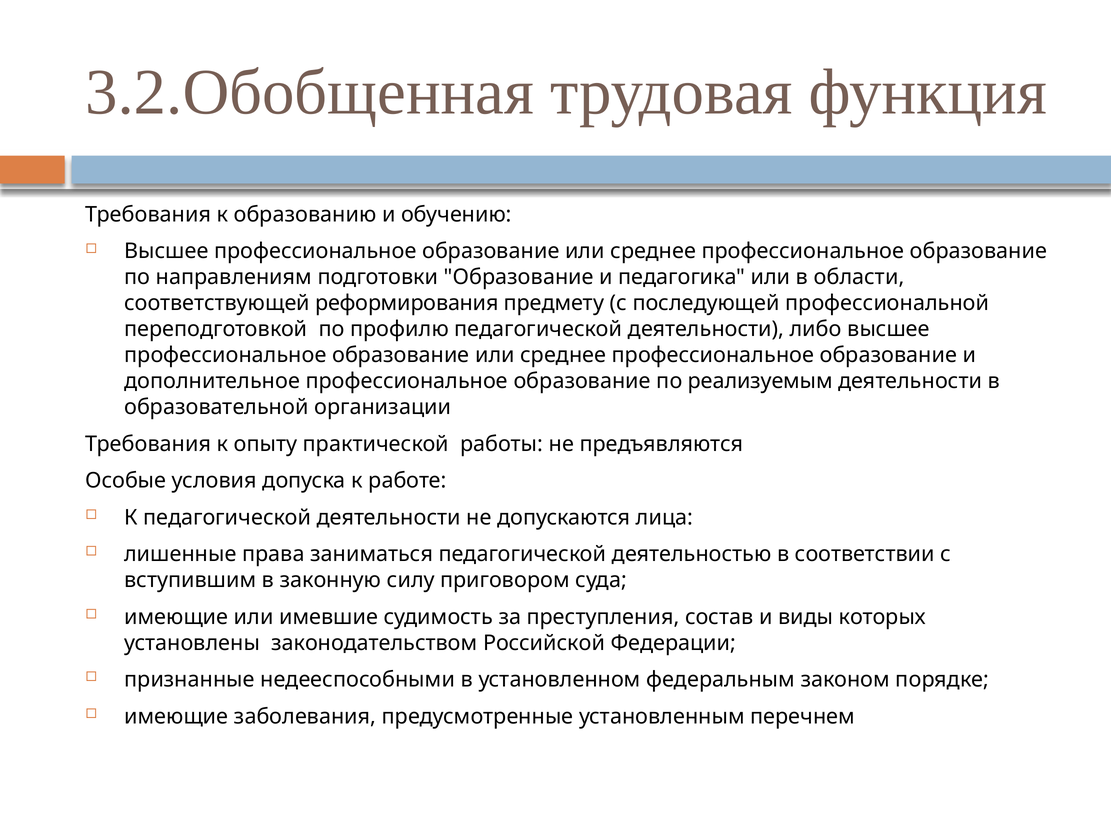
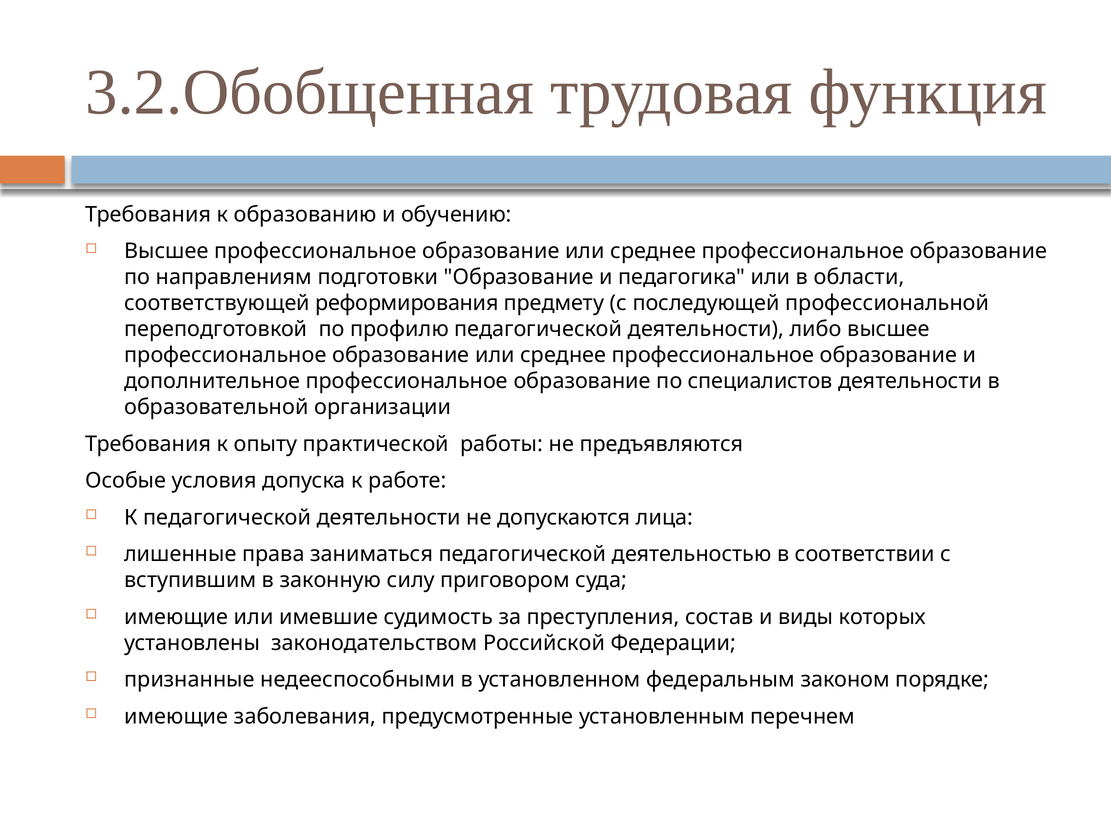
реализуемым: реализуемым -> специалистов
